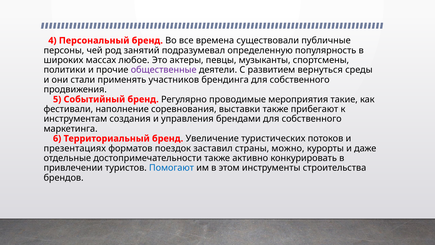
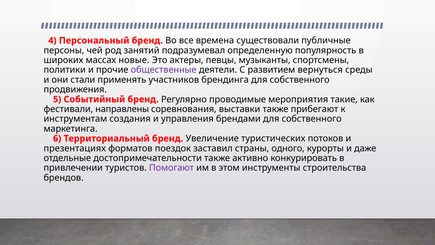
любое: любое -> новые
наполнение: наполнение -> направлены
можно: можно -> одного
Помогают colour: blue -> purple
